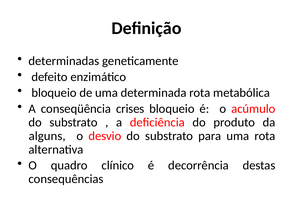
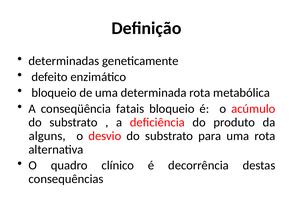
crises: crises -> fatais
